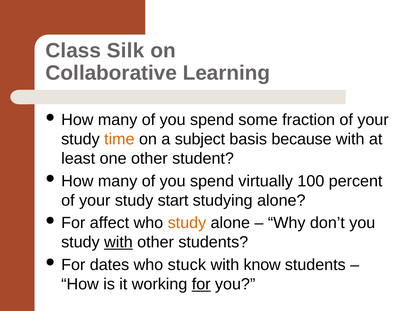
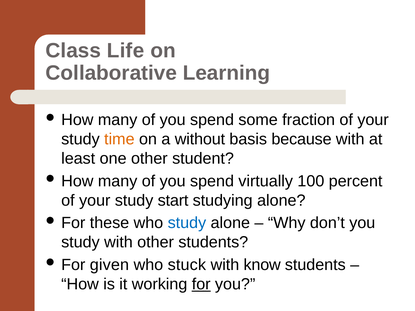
Silk: Silk -> Life
subject: subject -> without
affect: affect -> these
study at (187, 223) colour: orange -> blue
with at (118, 243) underline: present -> none
dates: dates -> given
